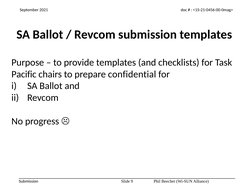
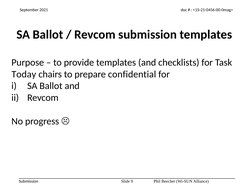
Pacific: Pacific -> Today
